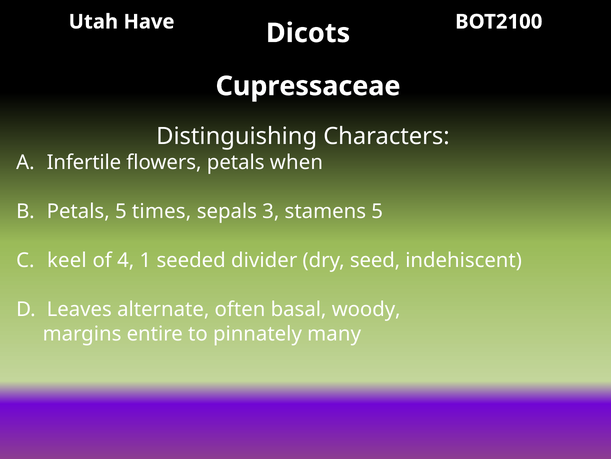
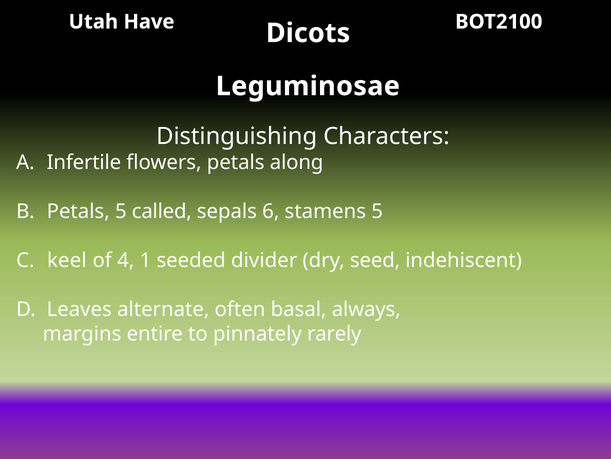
Cupressaceae: Cupressaceae -> Leguminosae
when: when -> along
times: times -> called
3: 3 -> 6
woody: woody -> always
many: many -> rarely
